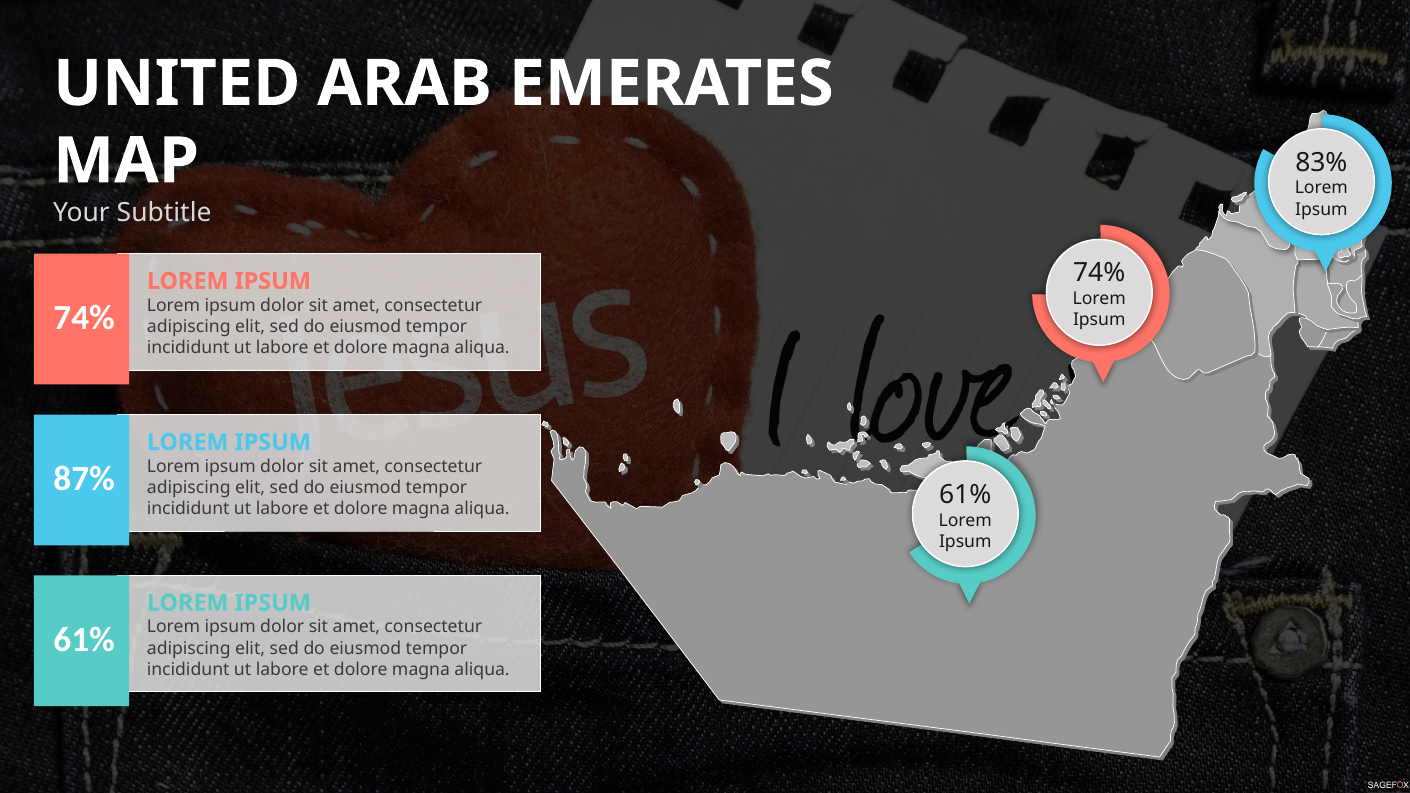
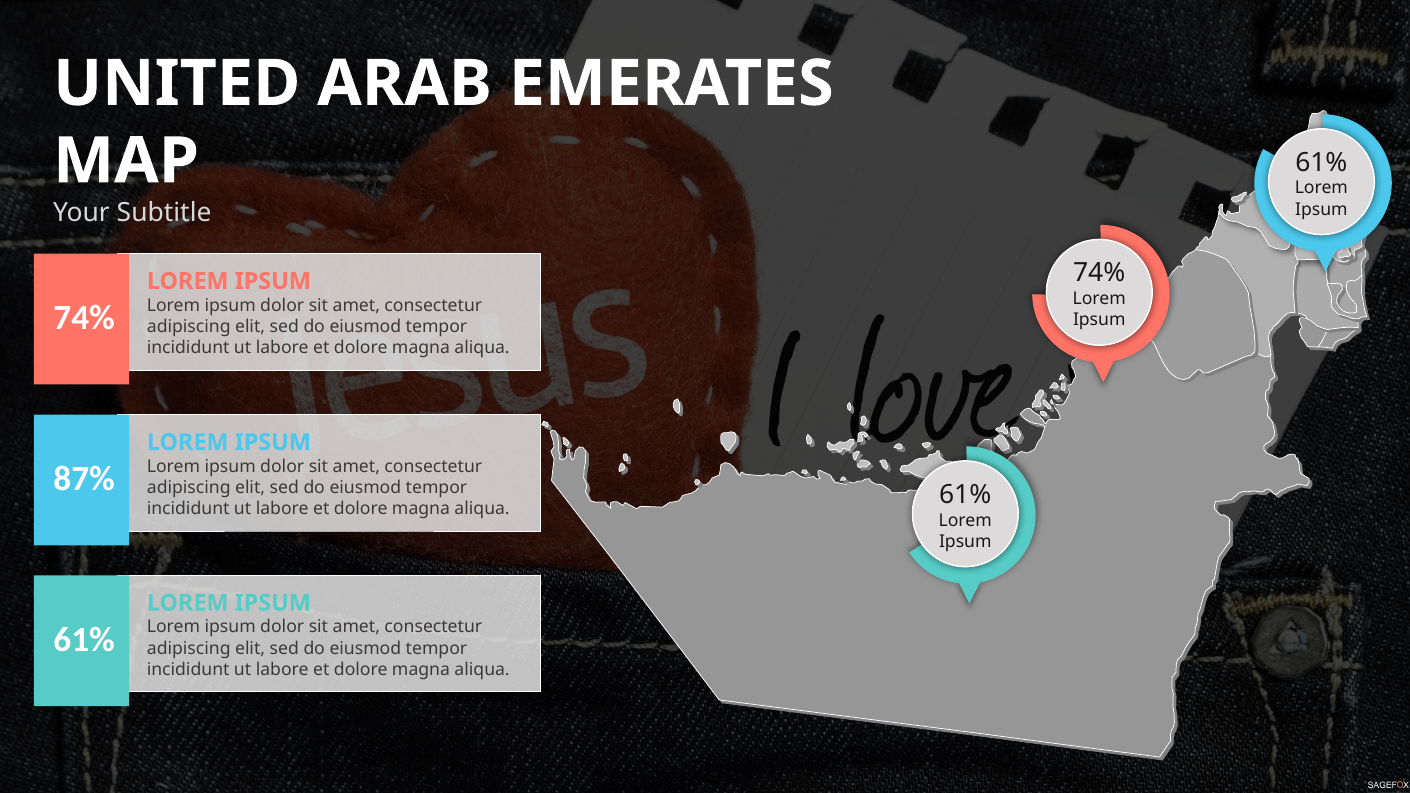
83% at (1321, 162): 83% -> 61%
